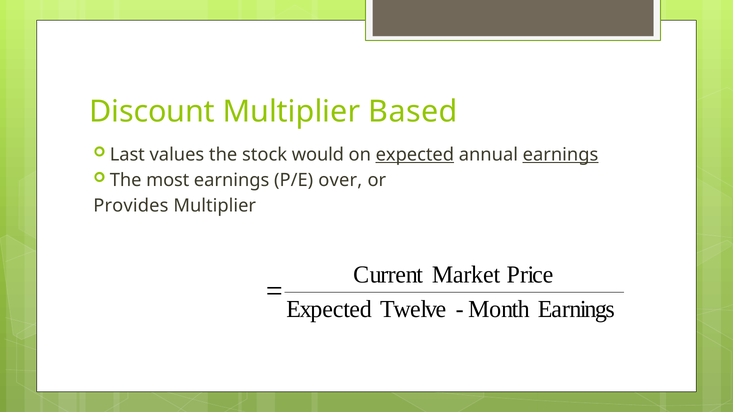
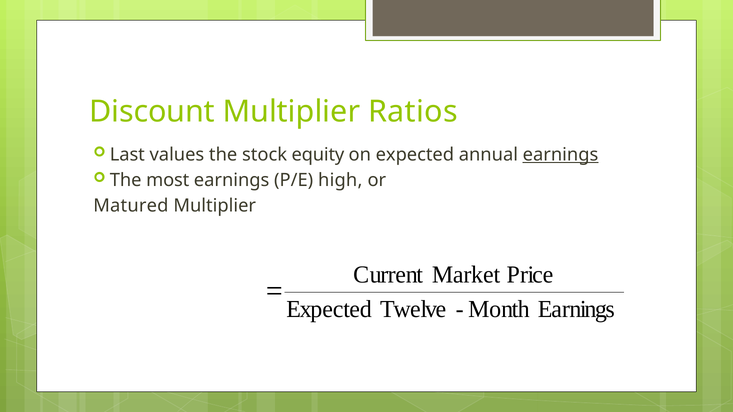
Based: Based -> Ratios
would: would -> equity
expected at (415, 155) underline: present -> none
over: over -> high
Provides: Provides -> Matured
